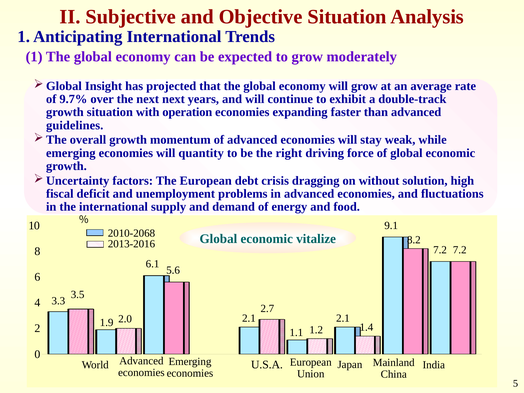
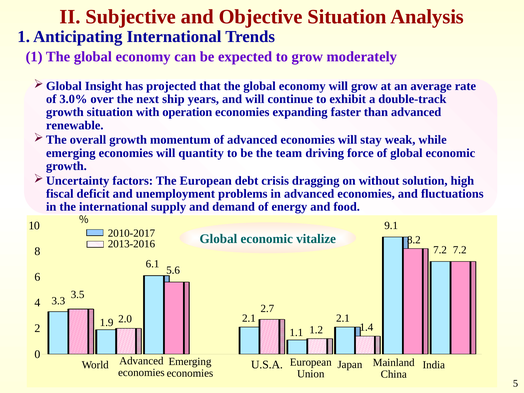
9.7%: 9.7% -> 3.0%
next next: next -> ship
guidelines: guidelines -> renewable
right: right -> team
2010-2068: 2010-2068 -> 2010-2017
